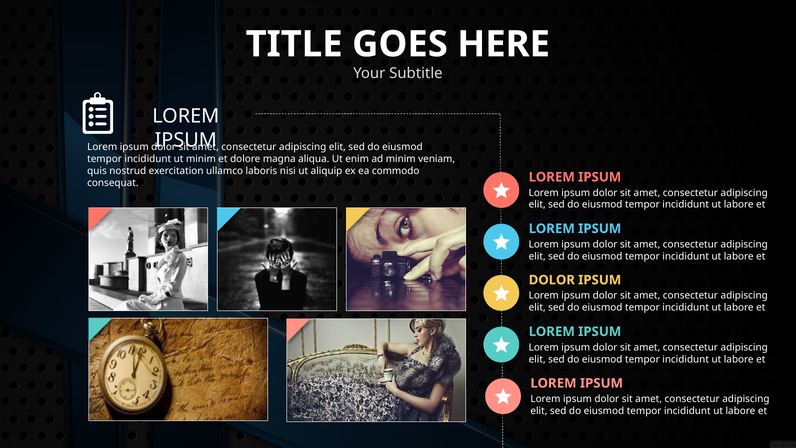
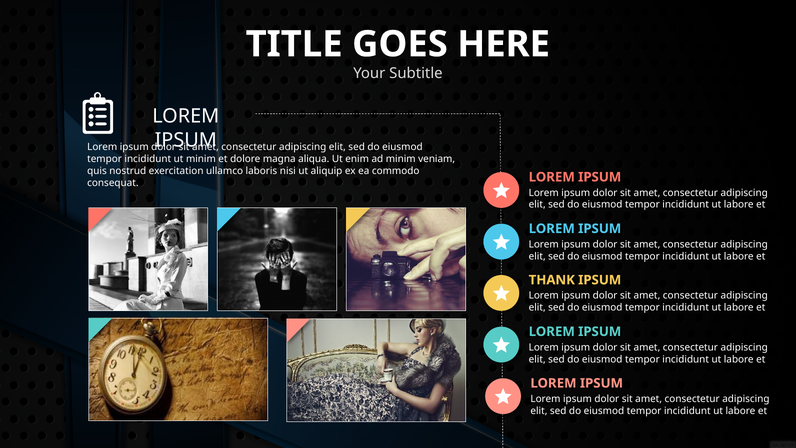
DOLOR at (552, 280): DOLOR -> THANK
